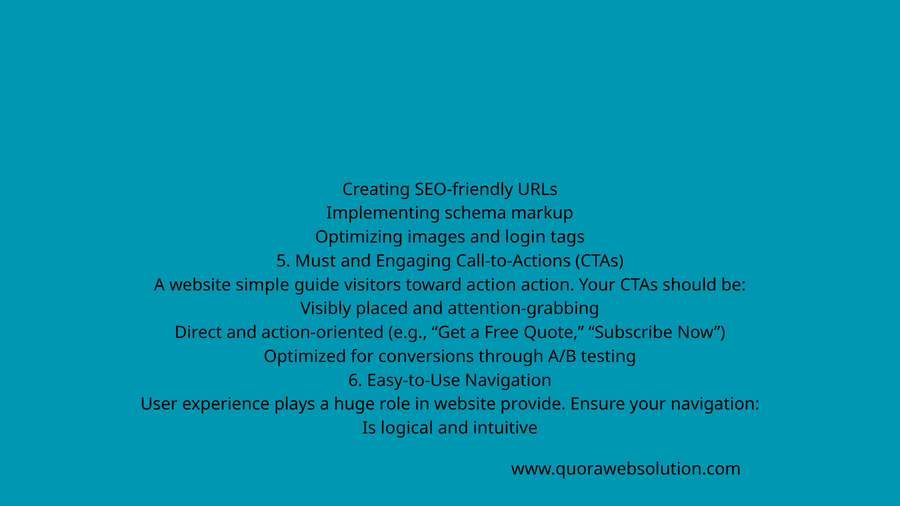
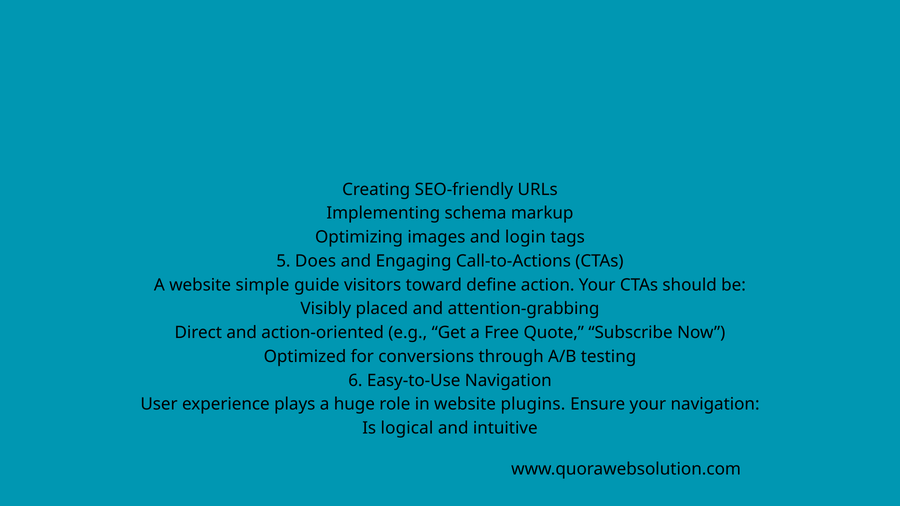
Must: Must -> Does
toward action: action -> define
provide: provide -> plugins
